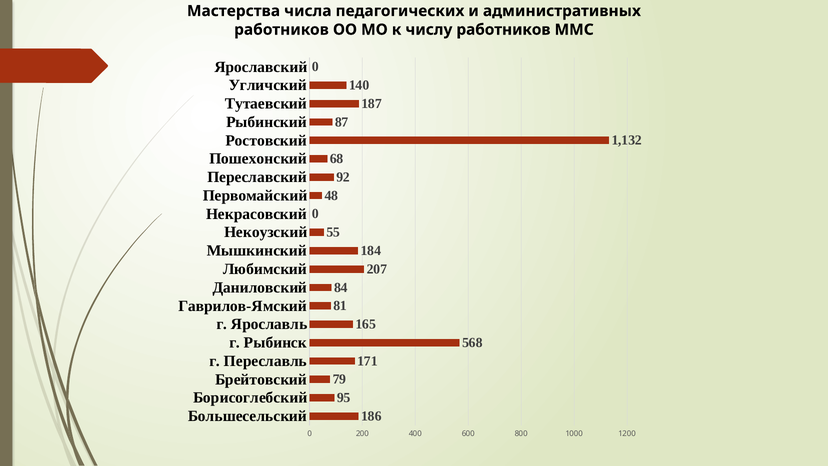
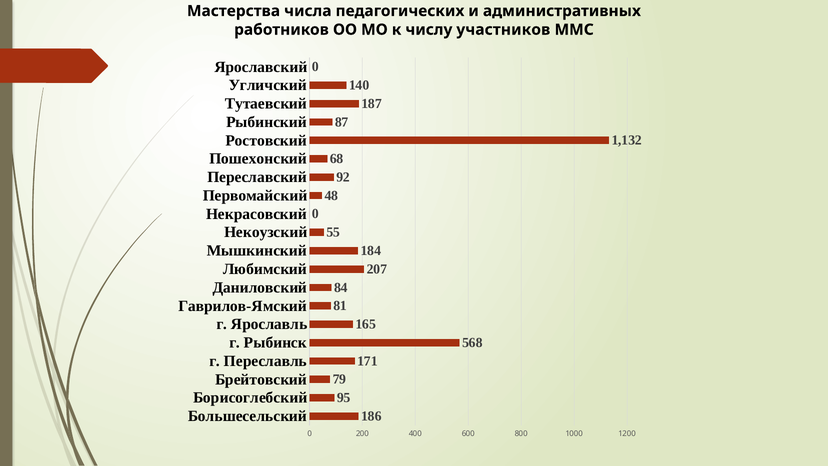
числу работников: работников -> участников
